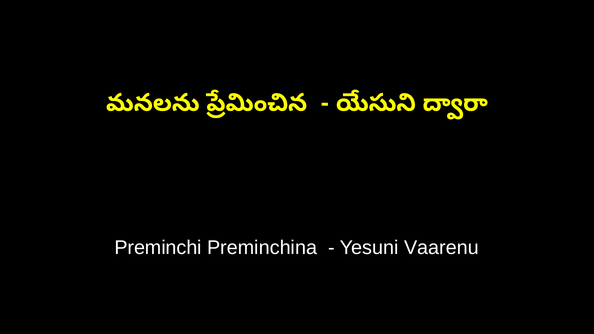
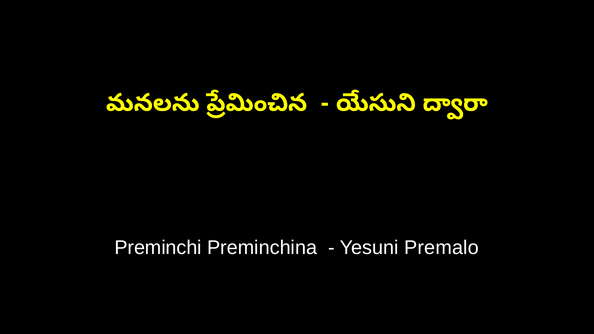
Vaarenu: Vaarenu -> Premalo
